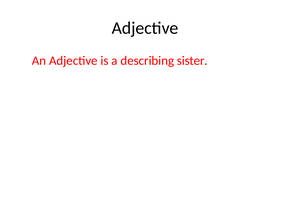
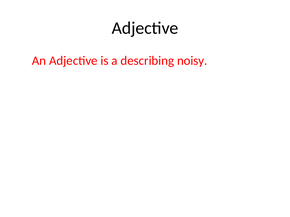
sister: sister -> noisy
